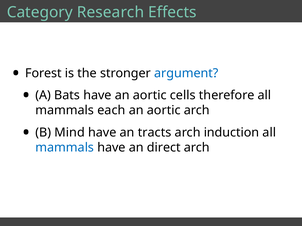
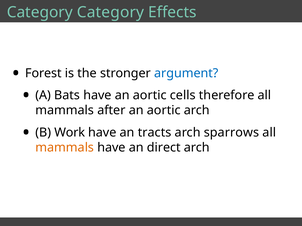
Category Research: Research -> Category
each: each -> after
Mind: Mind -> Work
induction: induction -> sparrows
mammals at (65, 148) colour: blue -> orange
